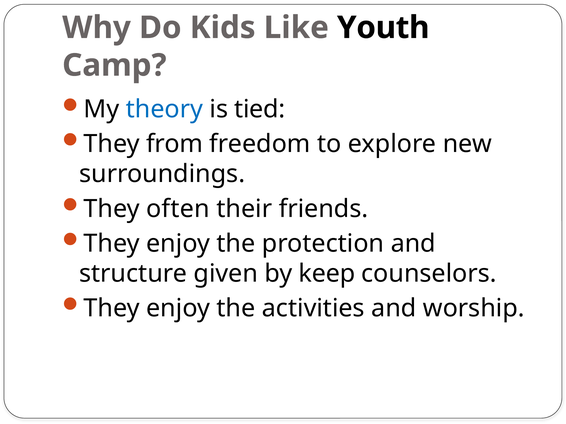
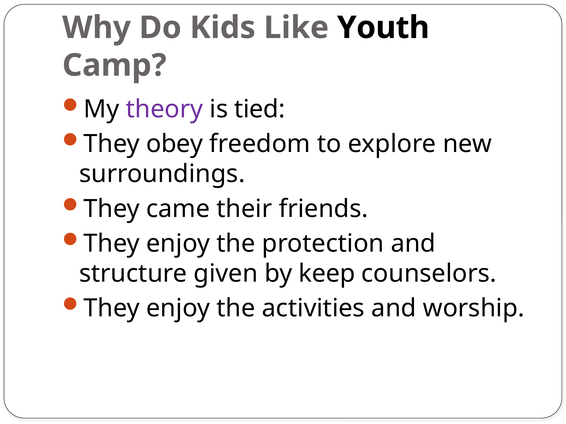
theory colour: blue -> purple
from: from -> obey
often: often -> came
